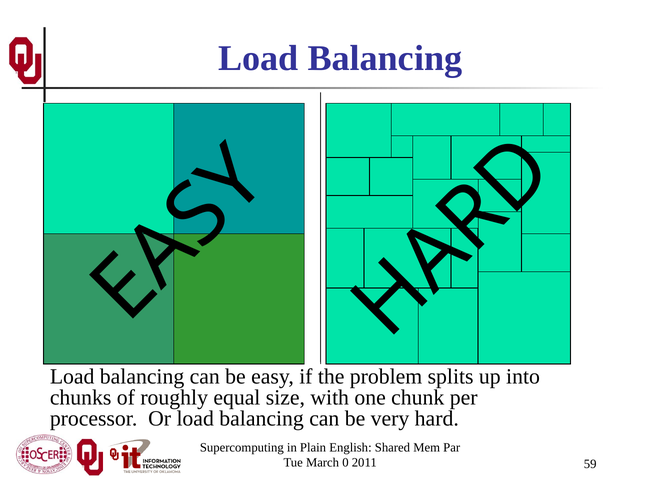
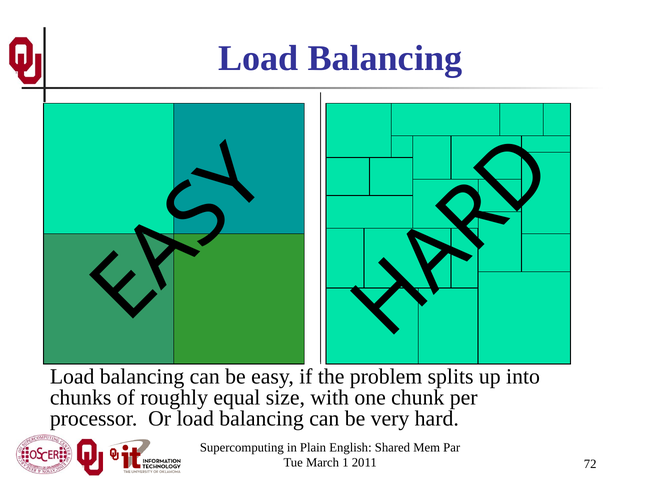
0: 0 -> 1
59: 59 -> 72
